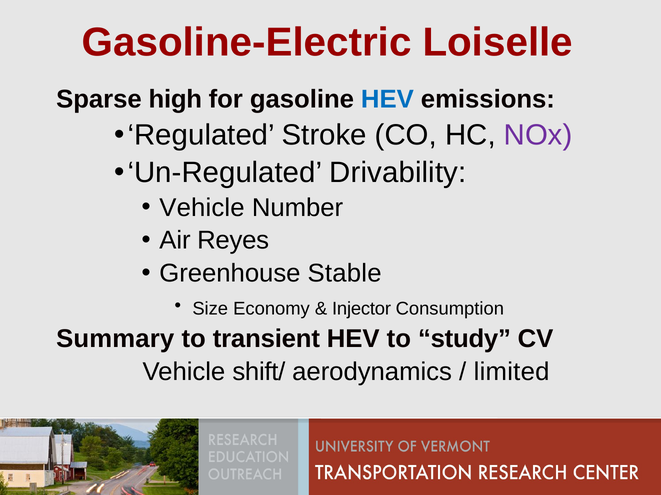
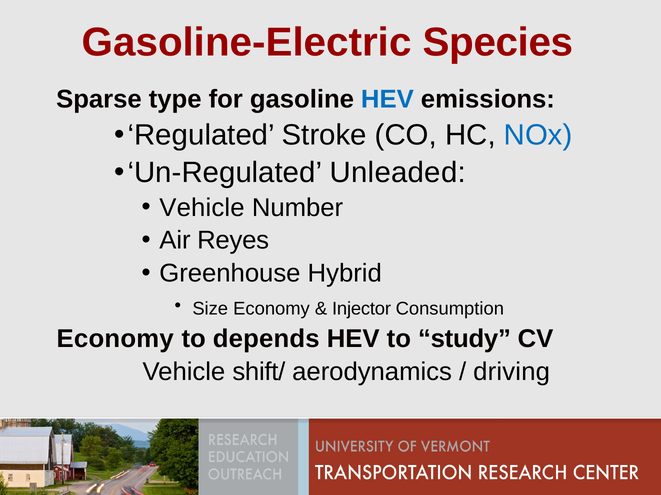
Loiselle: Loiselle -> Species
high: high -> type
NOx colour: purple -> blue
Drivability: Drivability -> Unleaded
Stable: Stable -> Hybrid
Summary at (115, 340): Summary -> Economy
transient: transient -> depends
limited: limited -> driving
